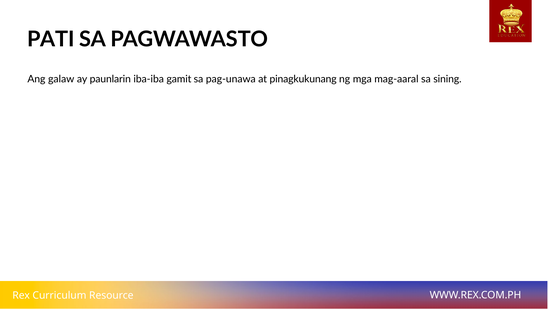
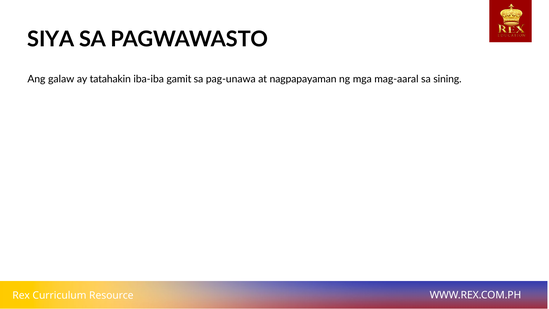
PATI: PATI -> SIYA
paunlarin: paunlarin -> tatahakin
pinagkukunang: pinagkukunang -> nagpapayaman
